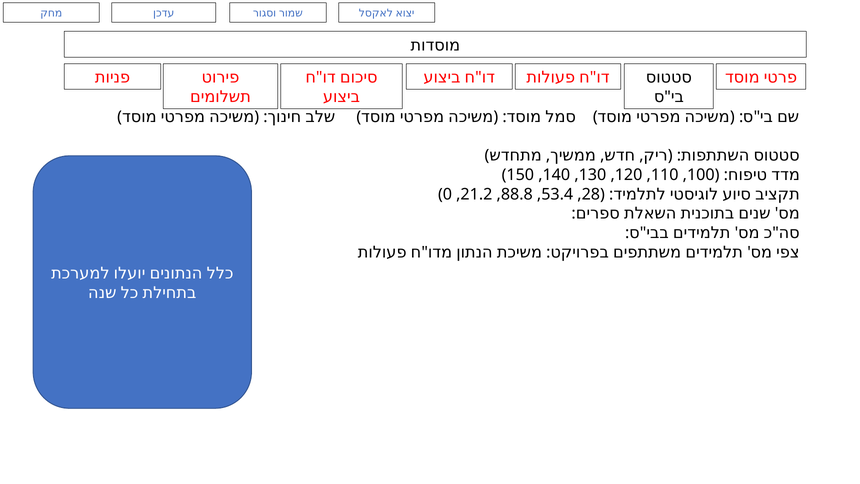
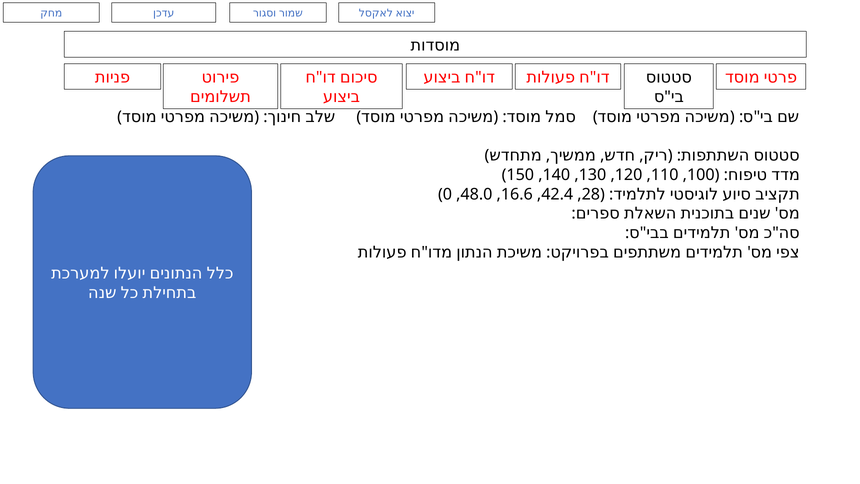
21.2: 21.2 -> 48.0
88.8: 88.8 -> 16.6
53.4: 53.4 -> 42.4
